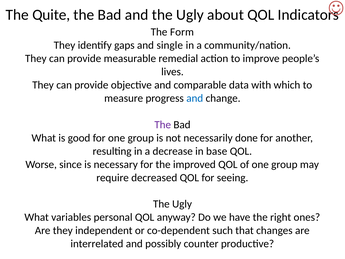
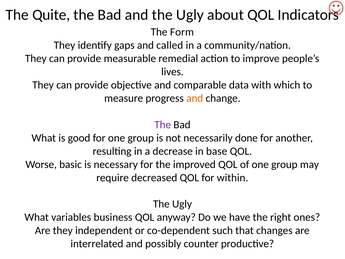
single: single -> called
and at (195, 98) colour: blue -> orange
since: since -> basic
seeing: seeing -> within
personal: personal -> business
